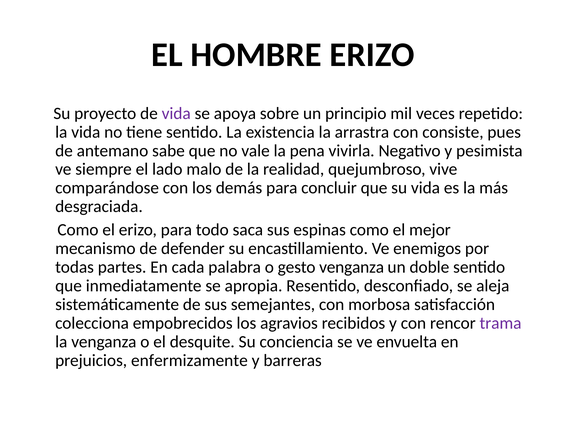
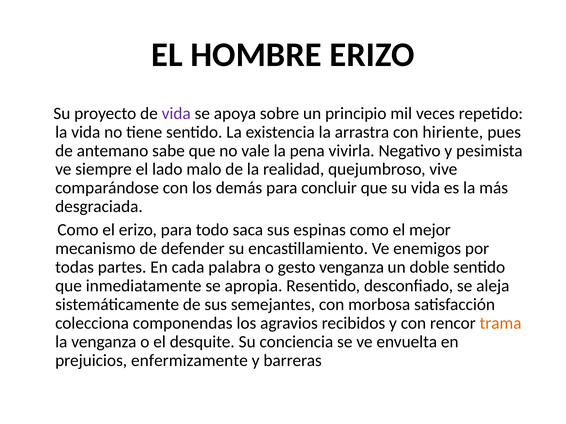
consiste: consiste -> hiriente
empobrecidos: empobrecidos -> componendas
trama colour: purple -> orange
